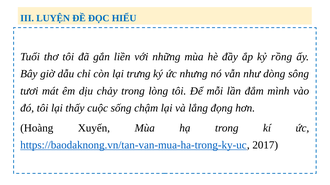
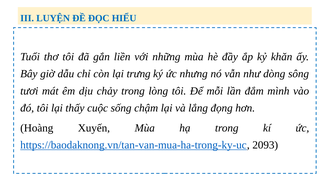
rồng: rồng -> khăn
2017: 2017 -> 2093
